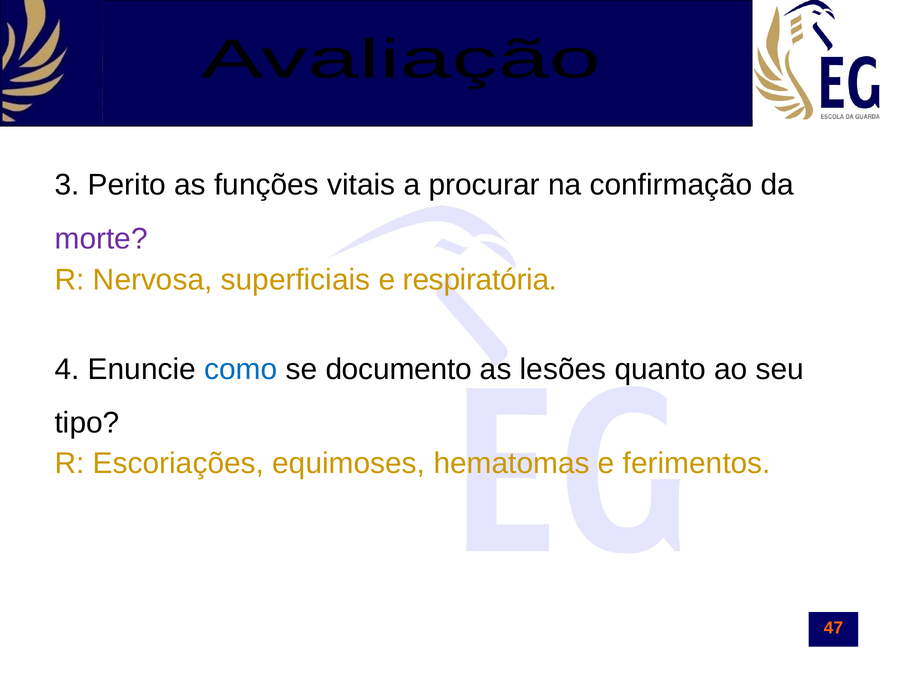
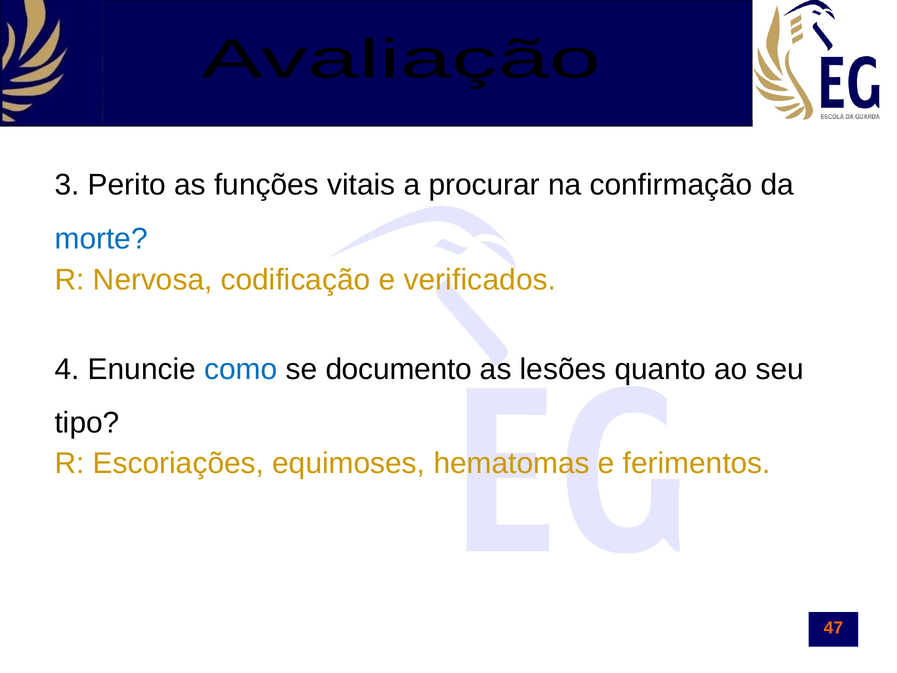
morte colour: purple -> blue
superficiais: superficiais -> codificação
respiratória: respiratória -> verificados
